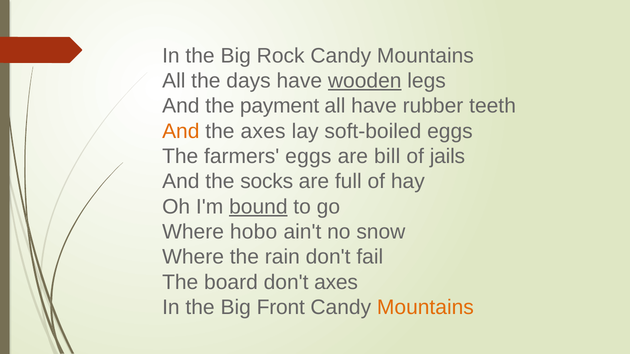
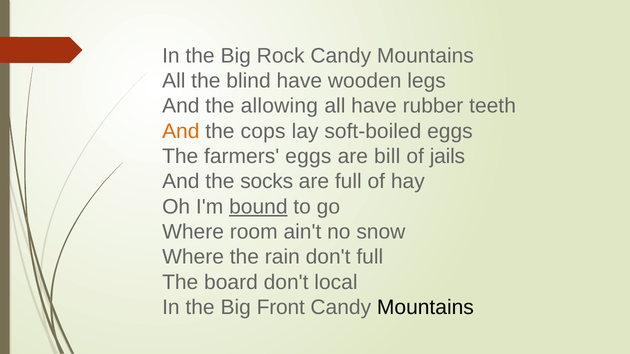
days: days -> blind
wooden underline: present -> none
payment: payment -> allowing
the axes: axes -> cops
hobo: hobo -> room
don't fail: fail -> full
don't axes: axes -> local
Mountains at (425, 308) colour: orange -> black
